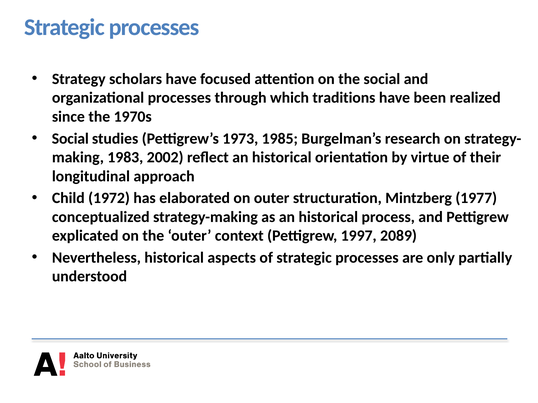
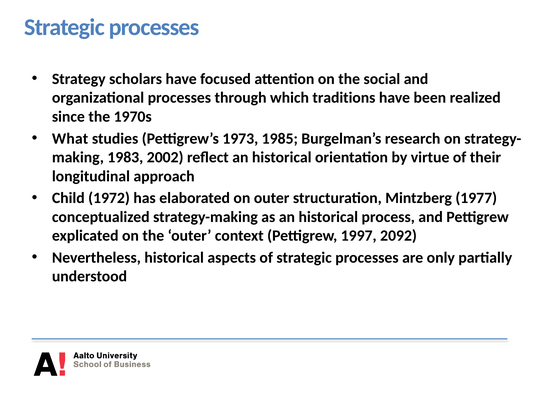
Social at (70, 139): Social -> What
2089: 2089 -> 2092
